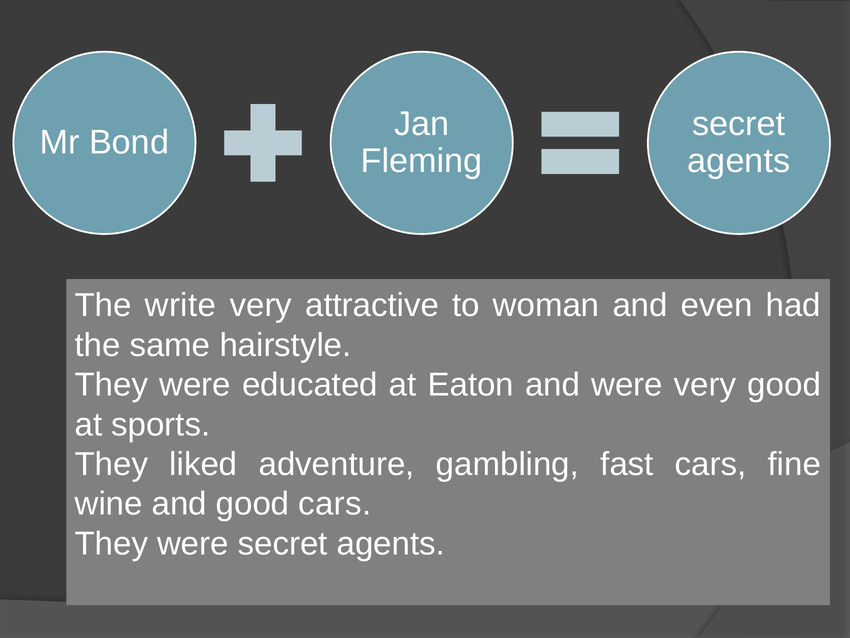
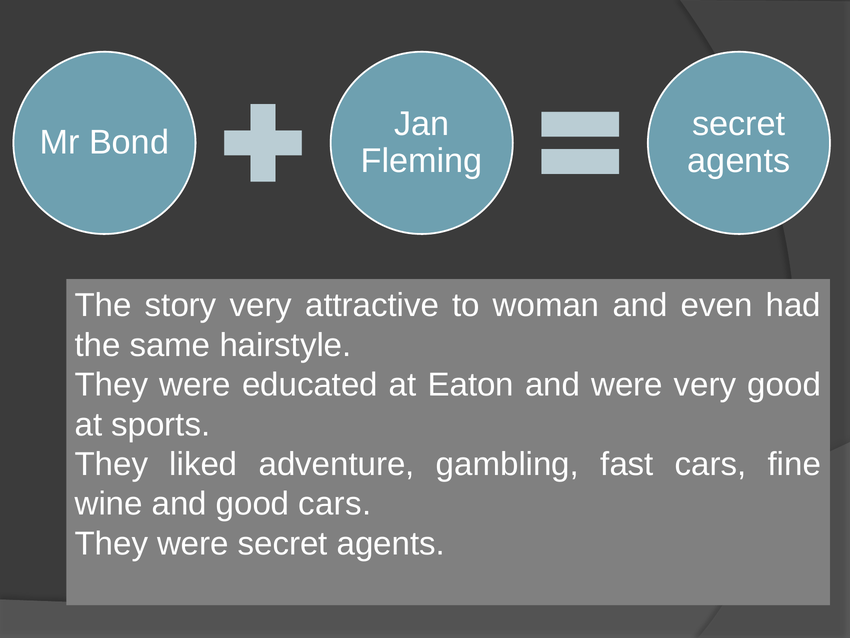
write: write -> story
